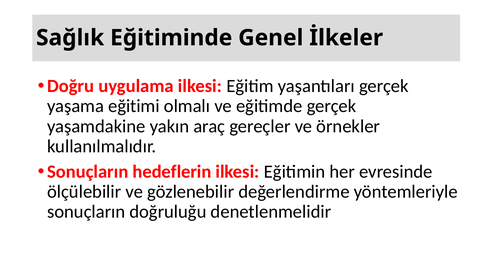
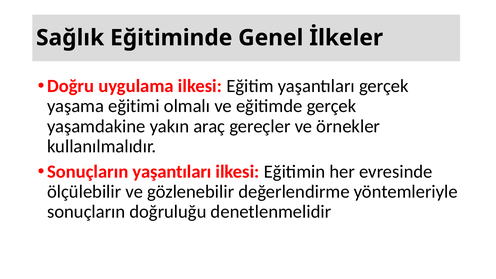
Sonuçların hedeflerin: hedeflerin -> yaşantıları
